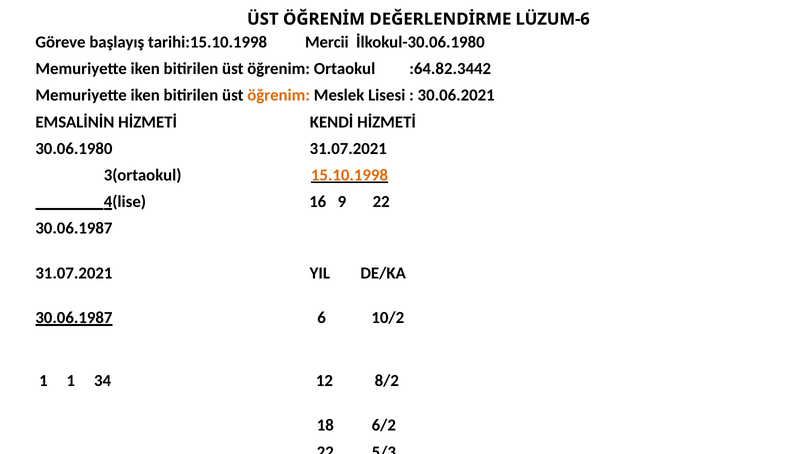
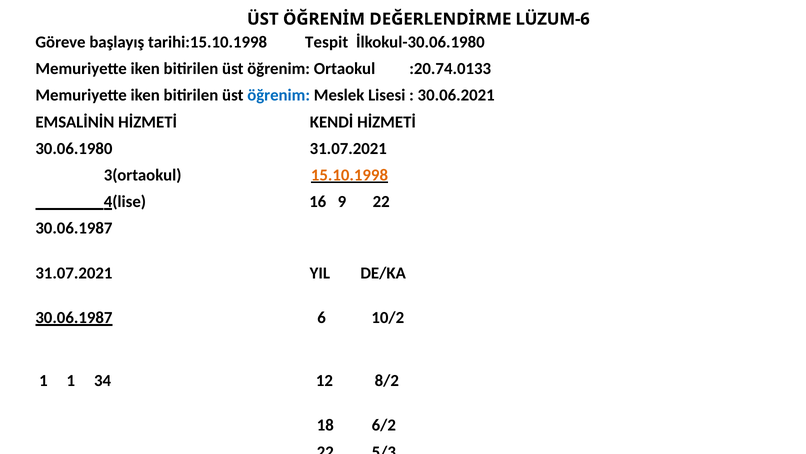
Mercii: Mercii -> Tespit
:64.82.3442: :64.82.3442 -> :20.74.0133
öğrenim at (279, 95) colour: orange -> blue
